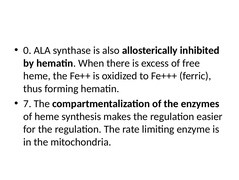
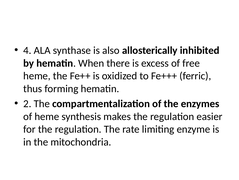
0: 0 -> 4
7: 7 -> 2
